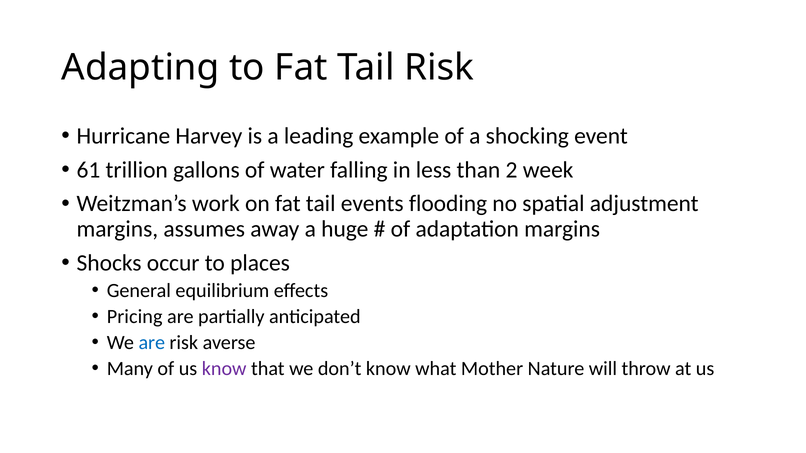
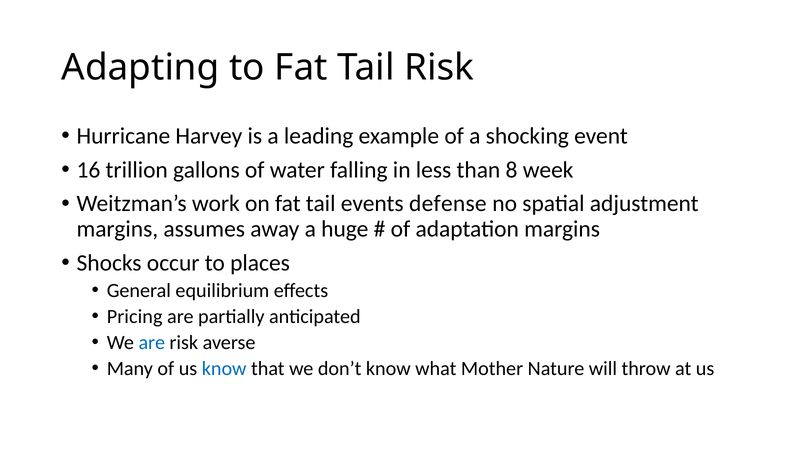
61: 61 -> 16
2: 2 -> 8
flooding: flooding -> defense
know at (224, 369) colour: purple -> blue
